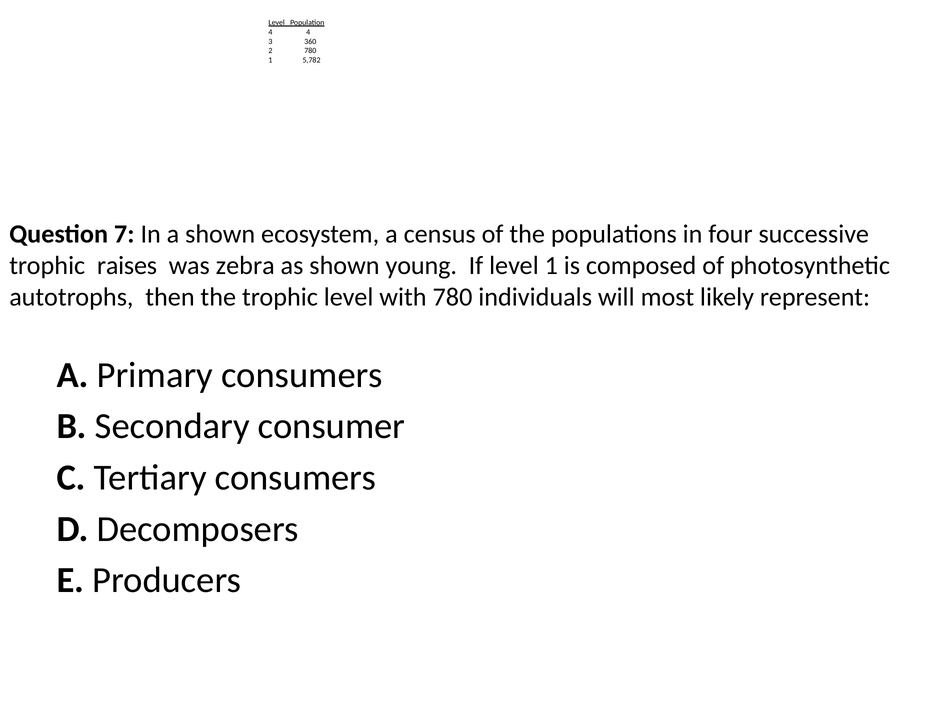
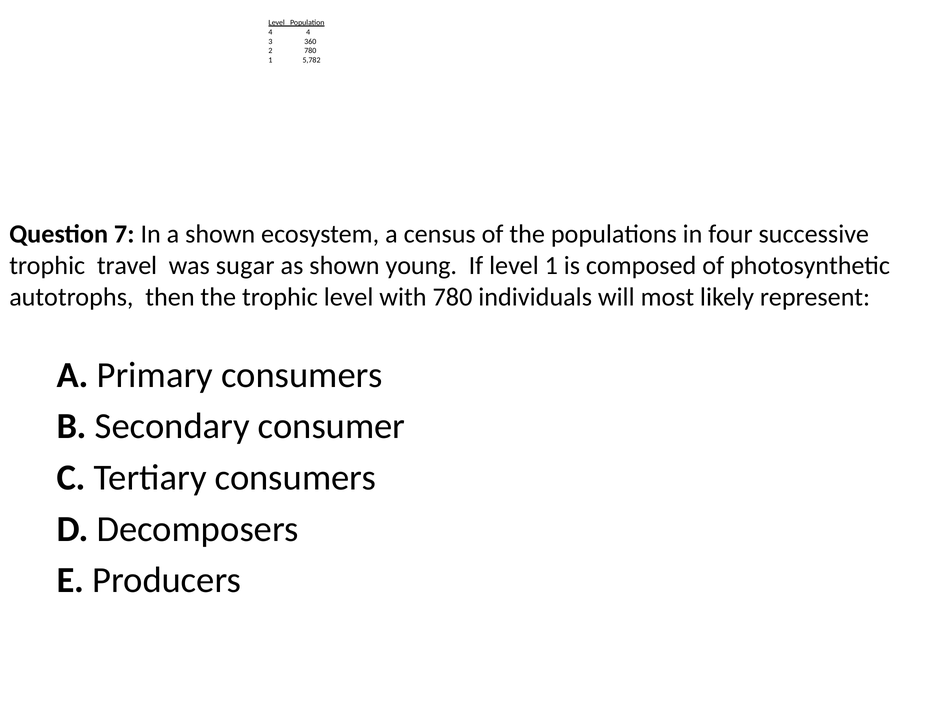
raises: raises -> travel
zebra: zebra -> sugar
